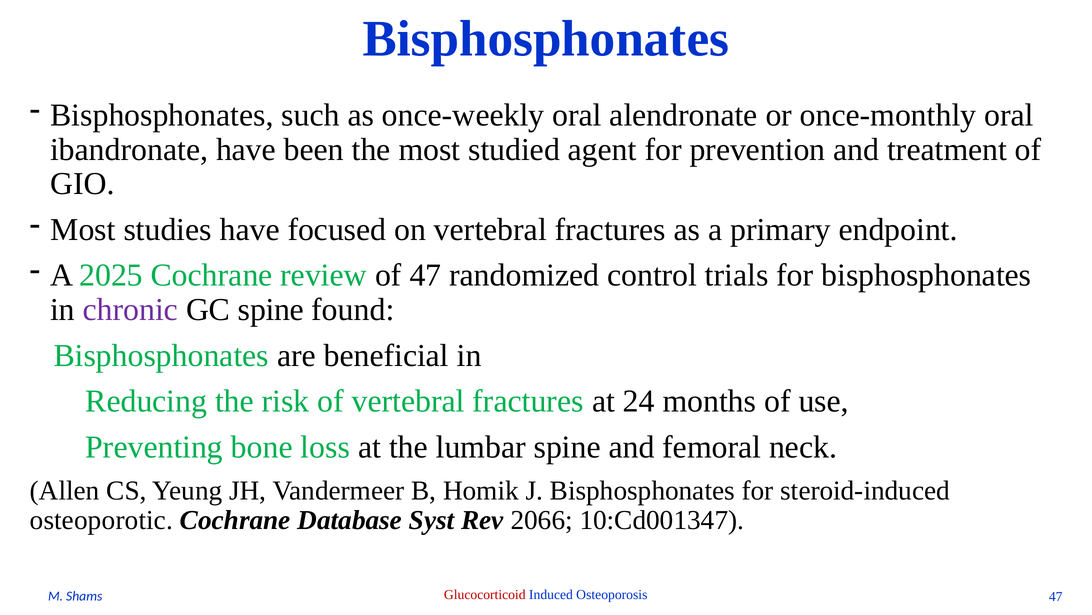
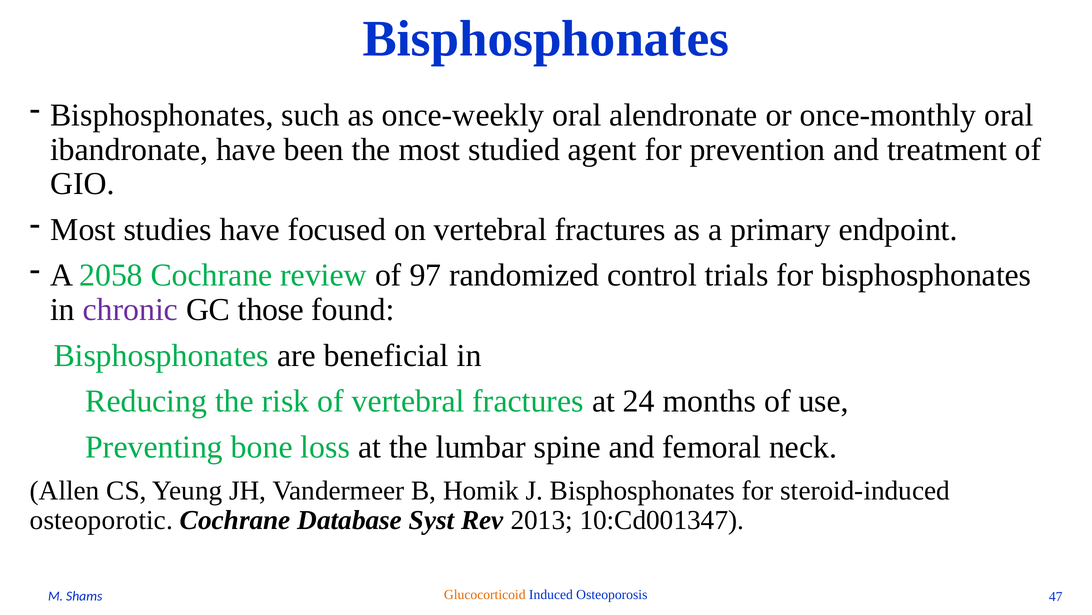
2025: 2025 -> 2058
of 47: 47 -> 97
GC spine: spine -> those
2066: 2066 -> 2013
Glucocorticoid colour: red -> orange
